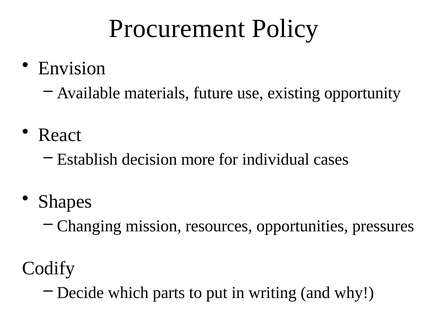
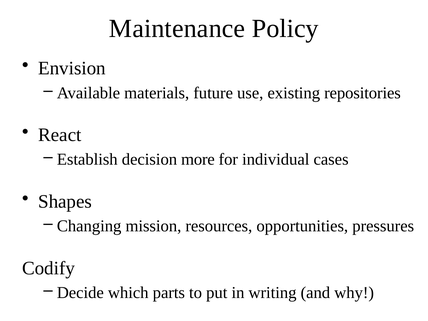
Procurement: Procurement -> Maintenance
opportunity: opportunity -> repositories
